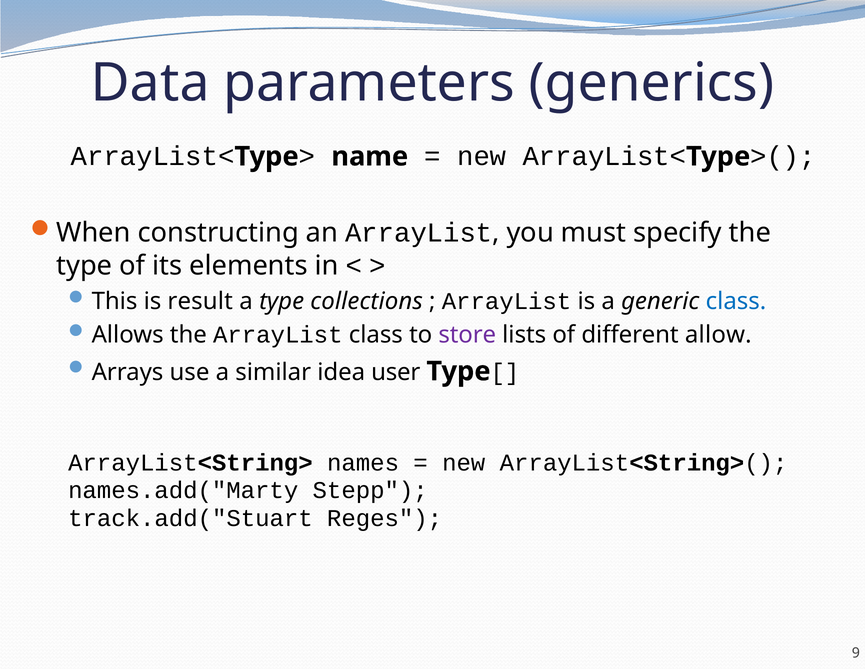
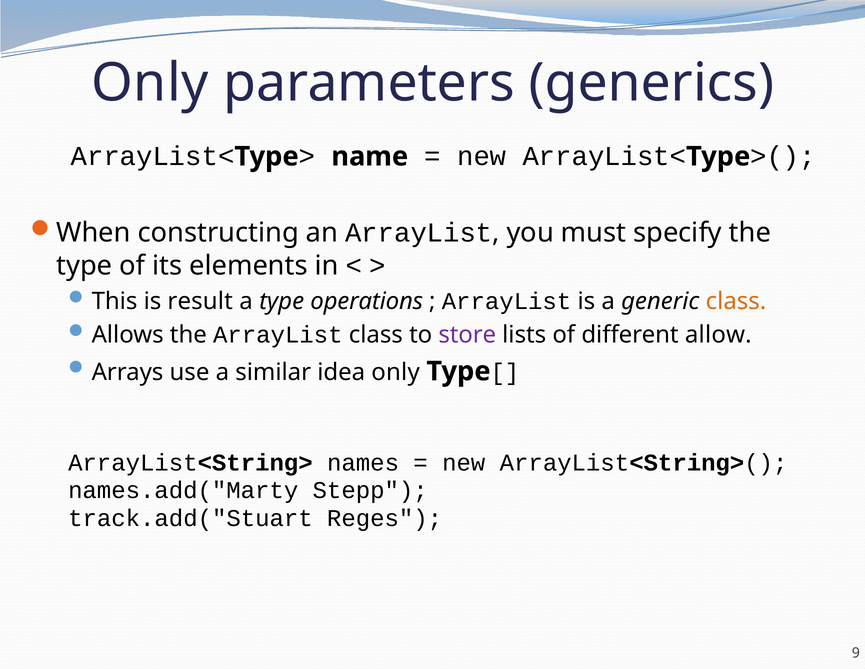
Data at (150, 83): Data -> Only
collections: collections -> operations
class at (736, 301) colour: blue -> orange
idea user: user -> only
